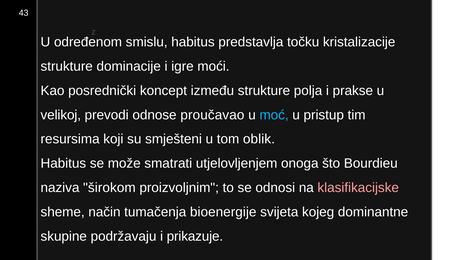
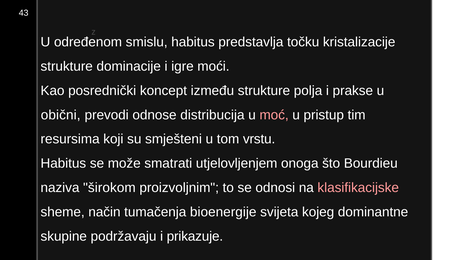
velikoj: velikoj -> obični
proučavao: proučavao -> distribucija
moć colour: light blue -> pink
oblik: oblik -> vrstu
